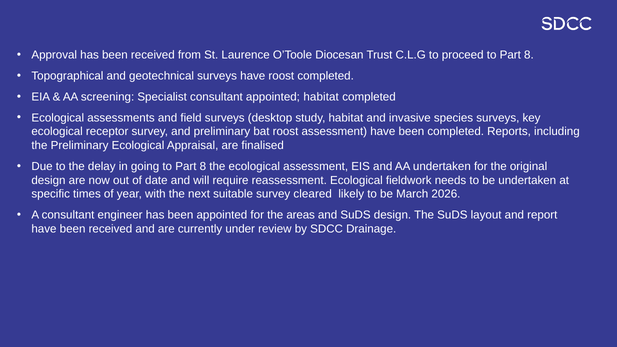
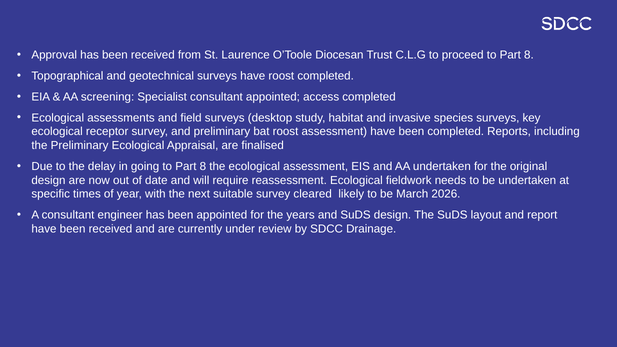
appointed habitat: habitat -> access
areas: areas -> years
